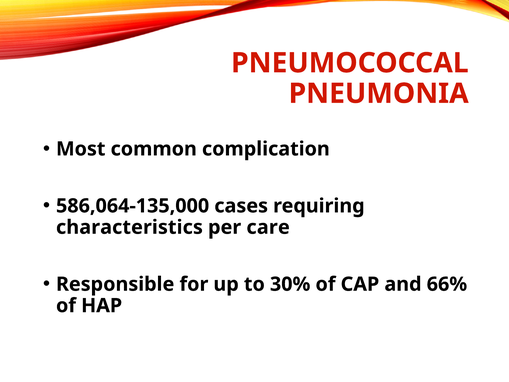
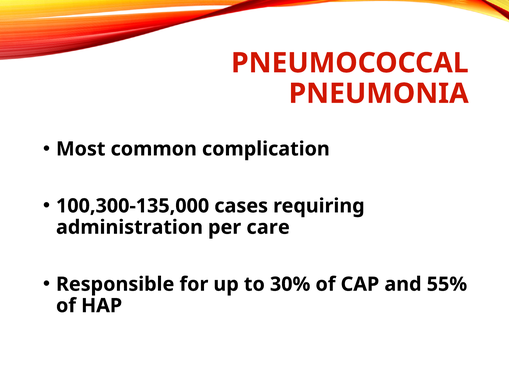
586,064-135,000: 586,064-135,000 -> 100,300-135,000
characteristics: characteristics -> administration
66%: 66% -> 55%
